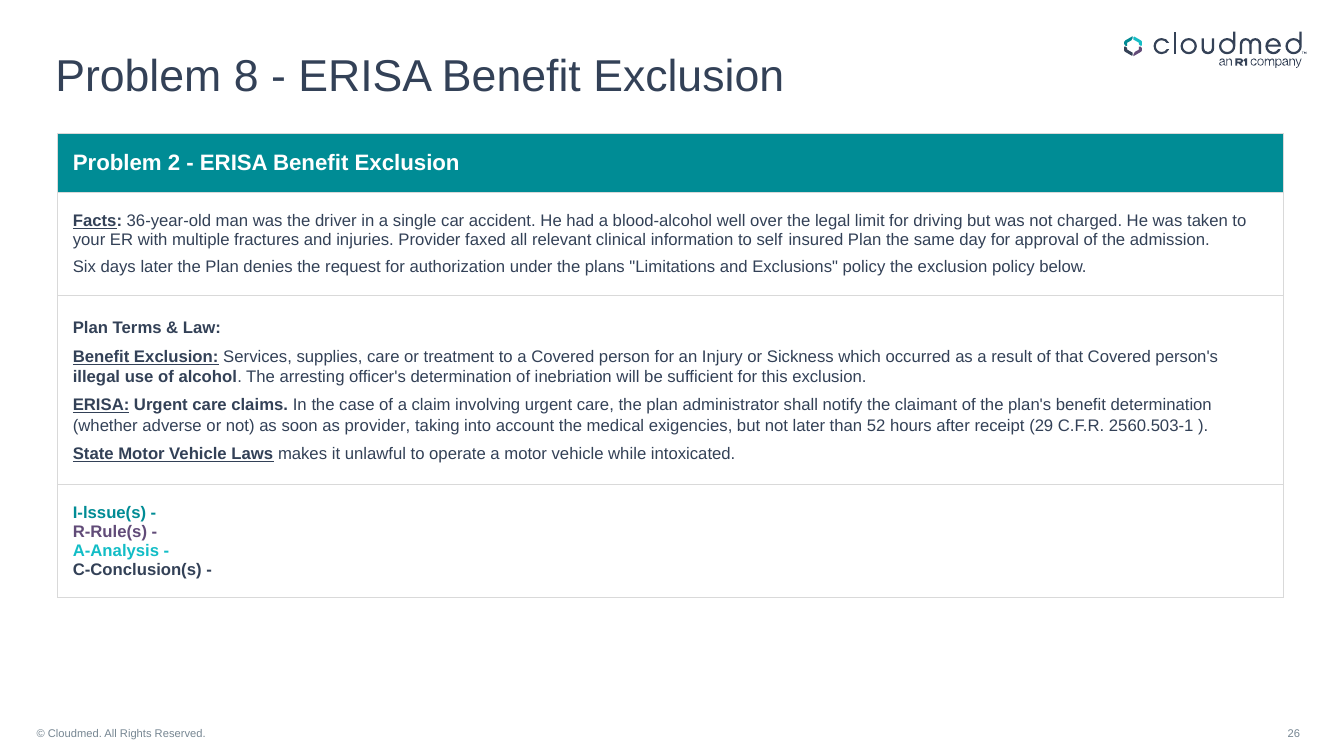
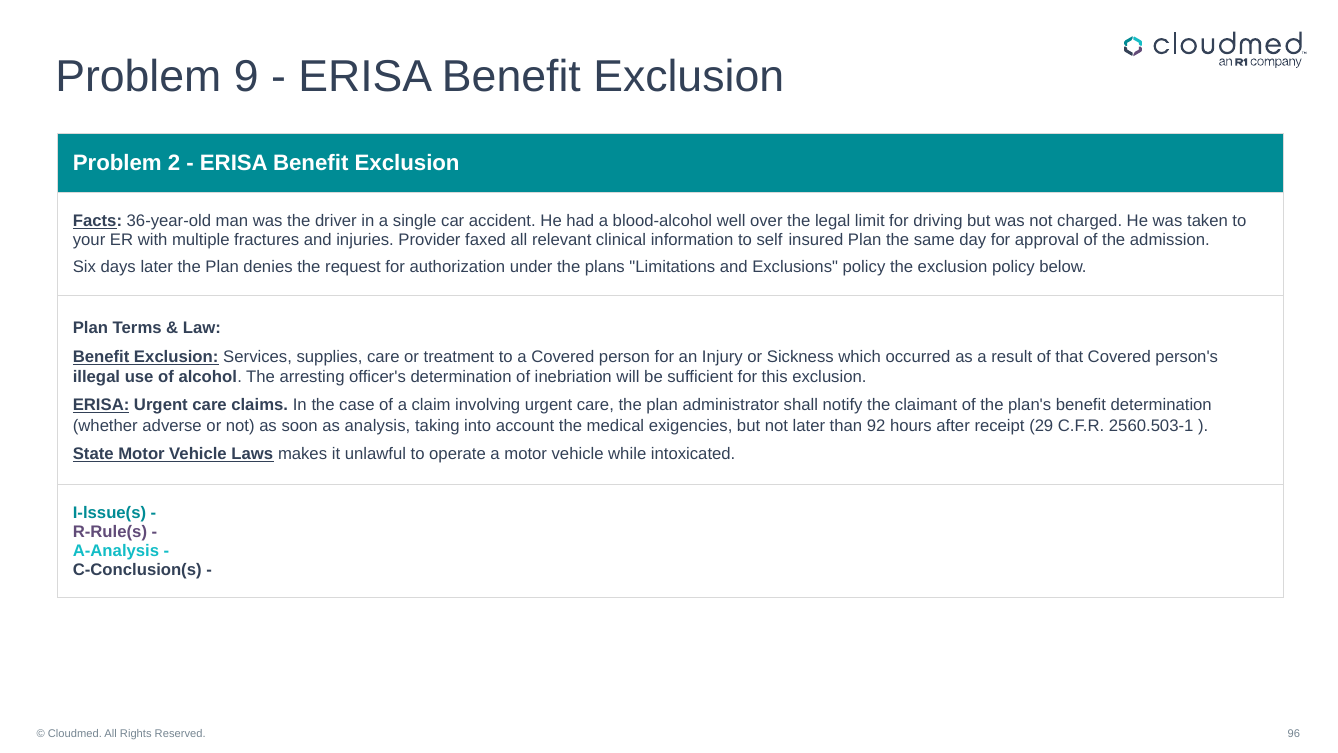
8: 8 -> 9
as provider: provider -> analysis
52: 52 -> 92
26: 26 -> 96
